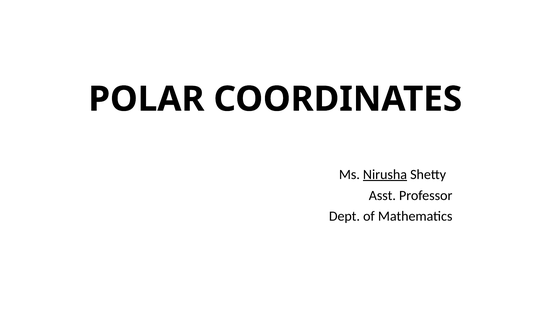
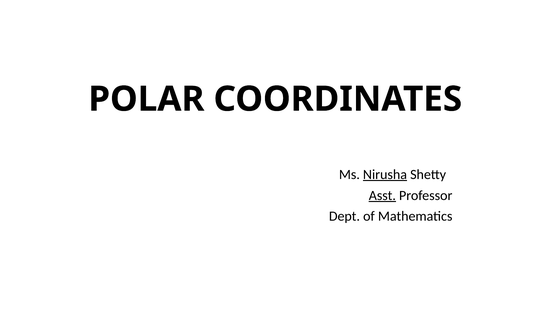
Asst underline: none -> present
